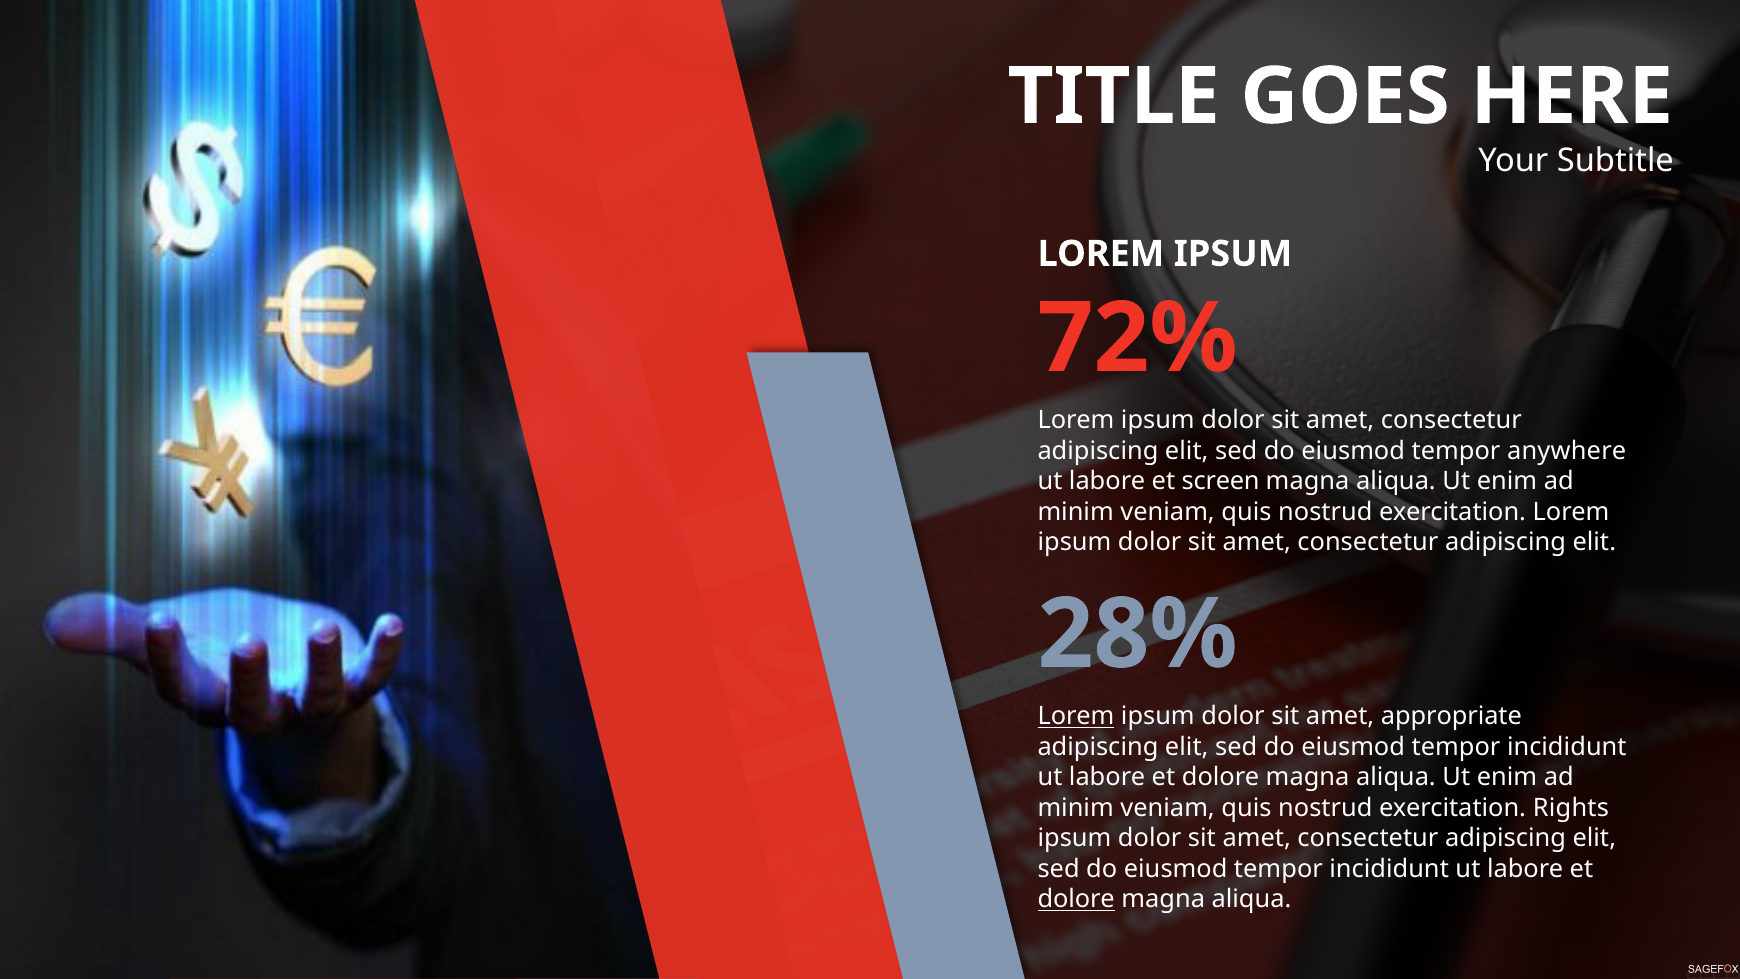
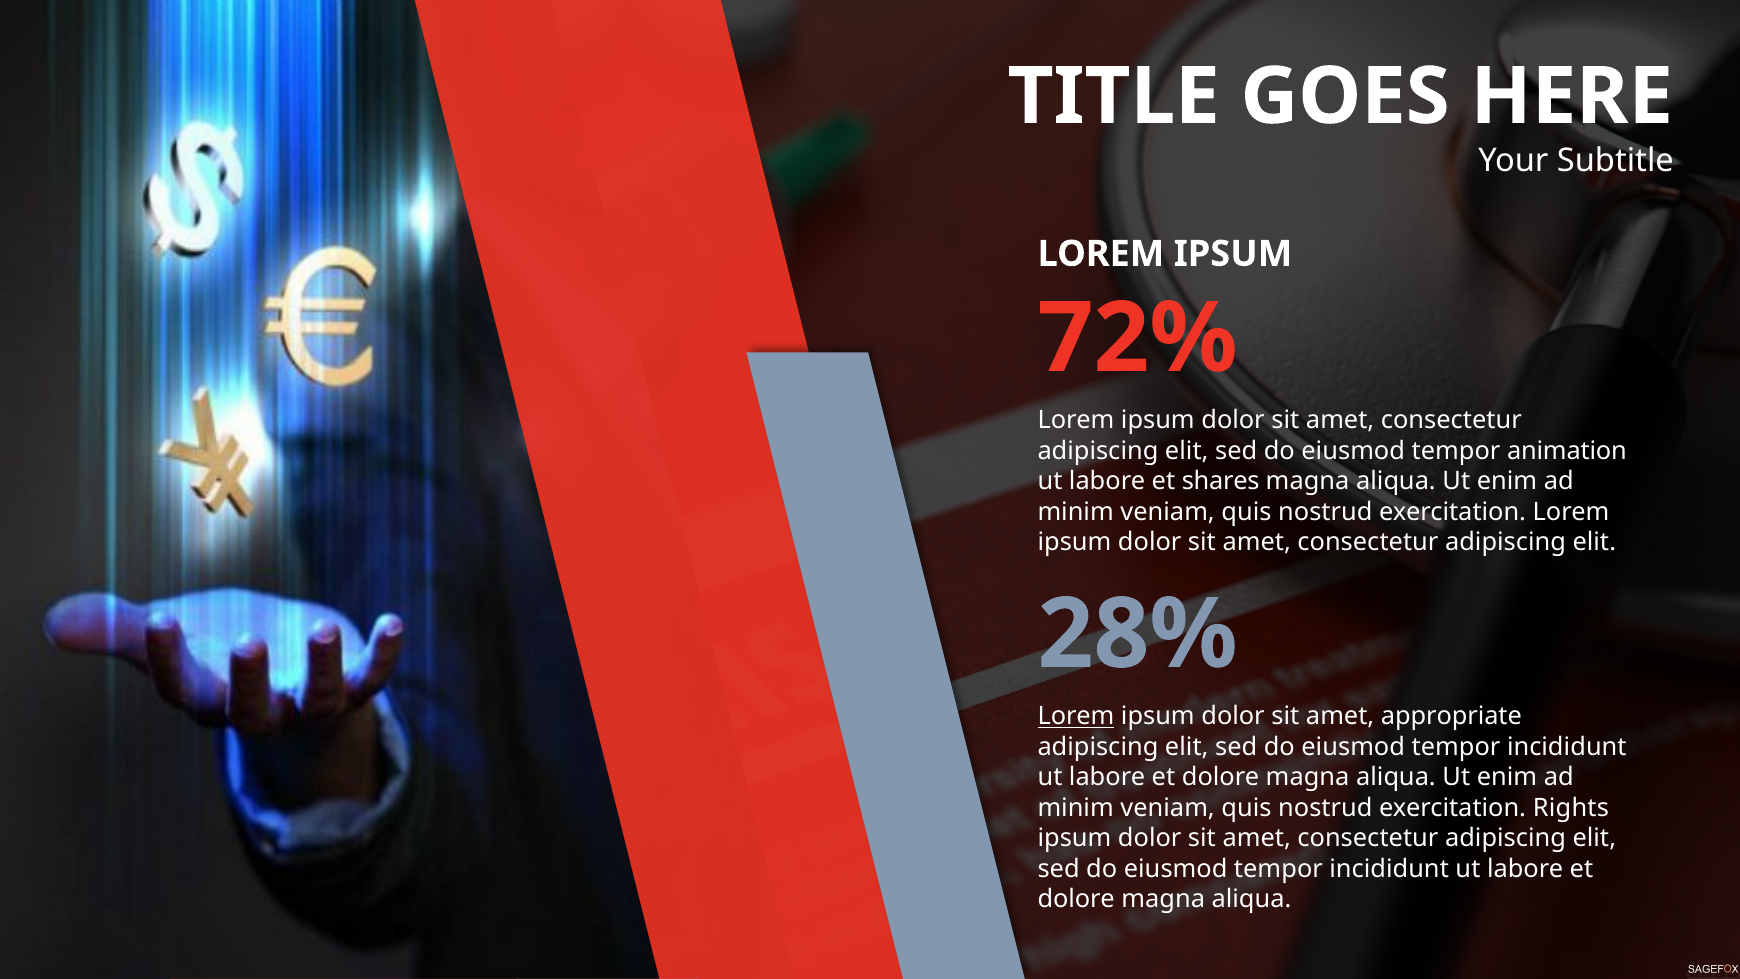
anywhere: anywhere -> animation
screen: screen -> shares
dolore at (1076, 899) underline: present -> none
